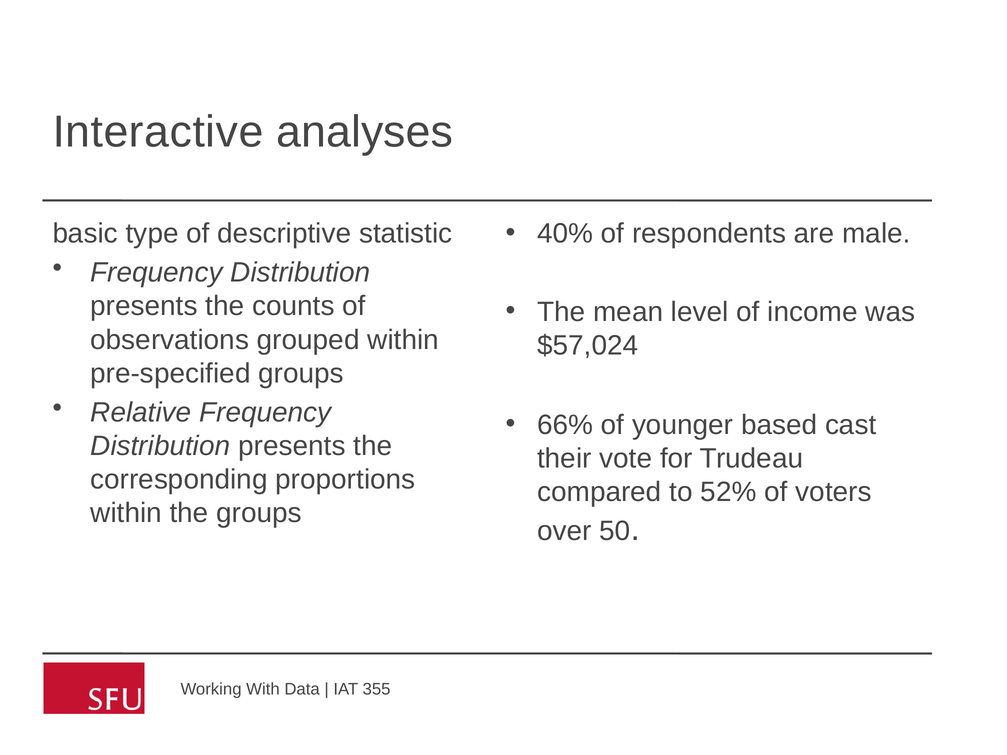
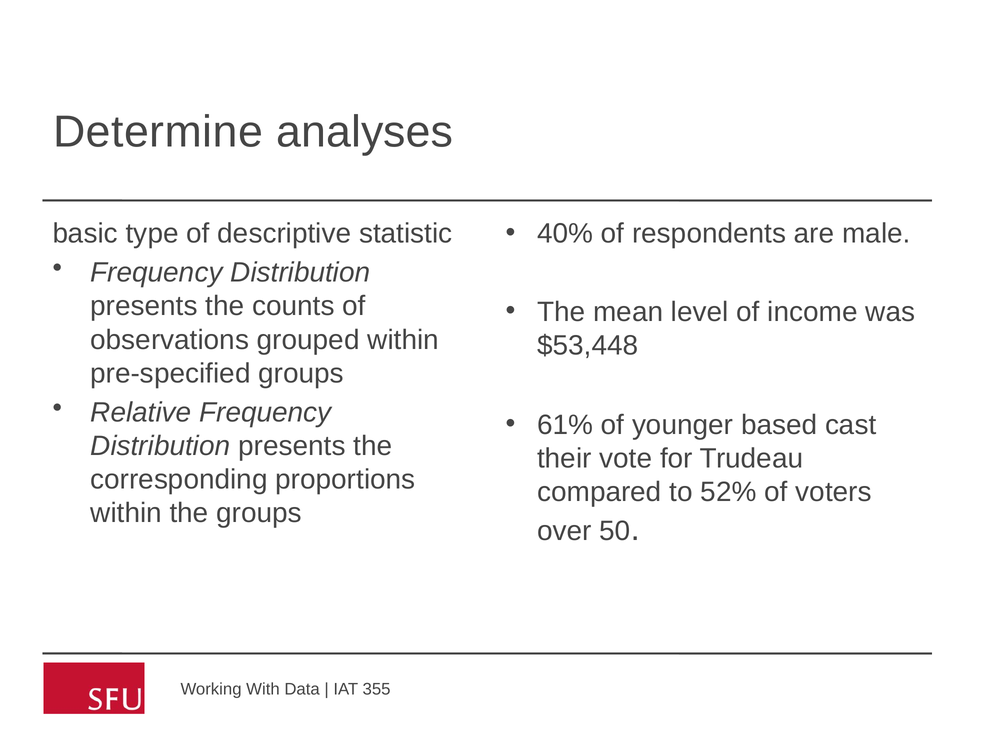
Interactive: Interactive -> Determine
$57,024: $57,024 -> $53,448
66%: 66% -> 61%
